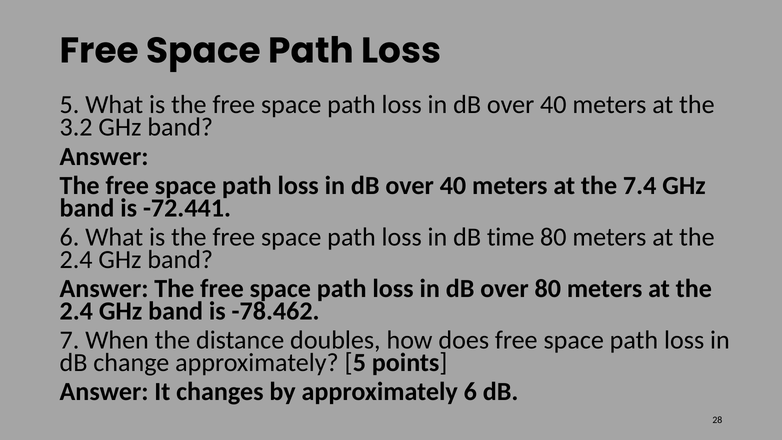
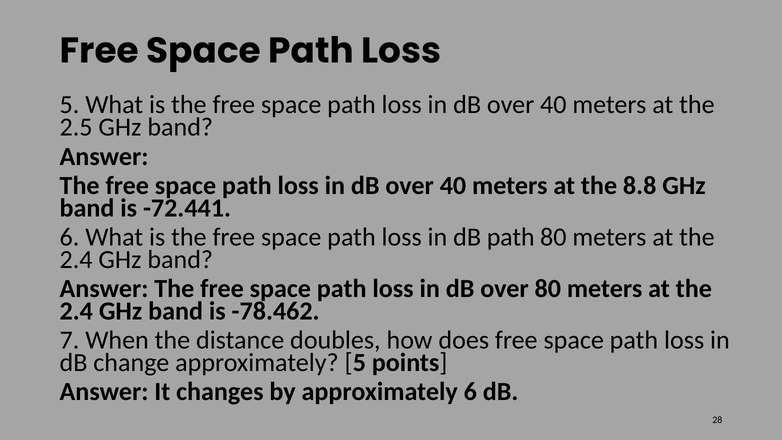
3.2: 3.2 -> 2.5
7.4: 7.4 -> 8.8
dB time: time -> path
